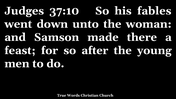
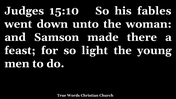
37:10: 37:10 -> 15:10
after: after -> light
